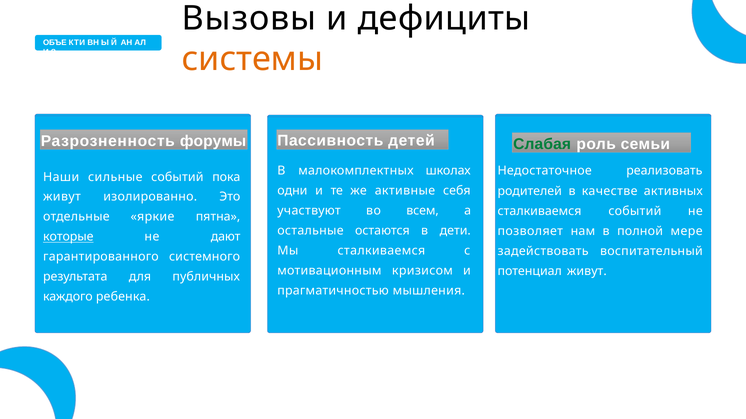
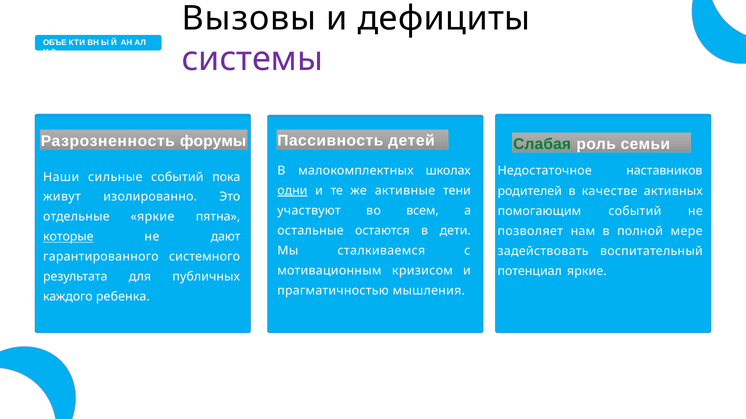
системы colour: orange -> purple
реализовать: реализовать -> наставников
одни underline: none -> present
себя: себя -> тени
сталкиваемся at (540, 211): сталкиваемся -> помогающим
потенциал живут: живут -> яркие
